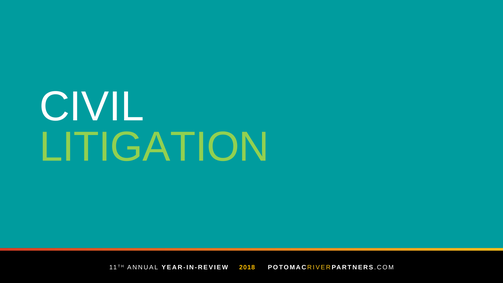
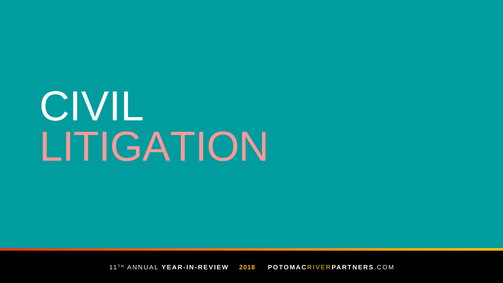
LITIGATION colour: light green -> pink
